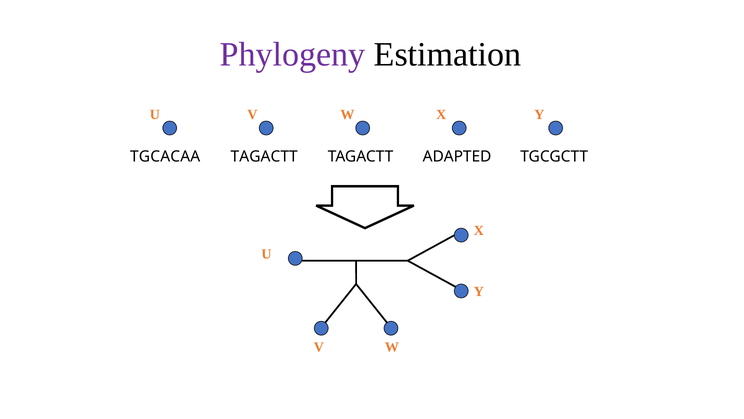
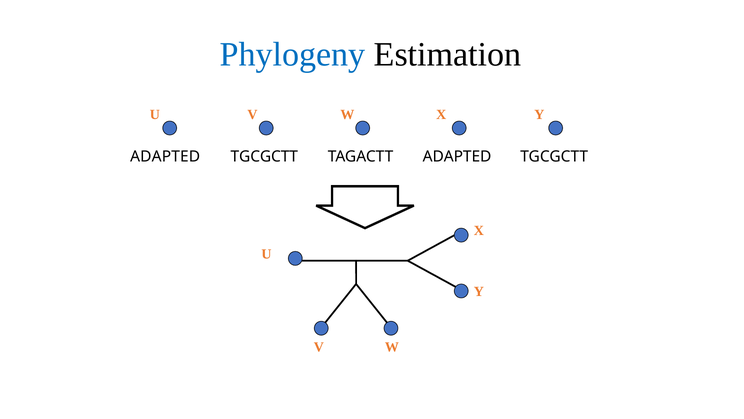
Phylogeny colour: purple -> blue
TGCACAA at (165, 156): TGCACAA -> ADAPTED
TAGACTT at (264, 156): TAGACTT -> TGCGCTT
